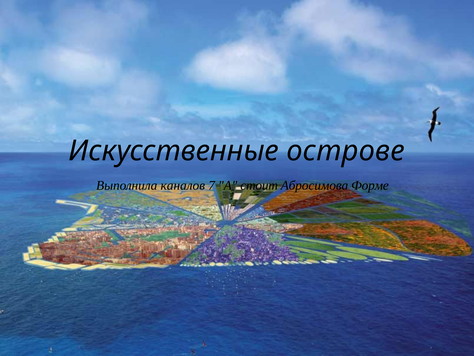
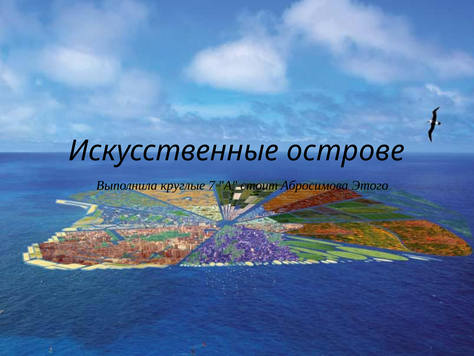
каналов: каналов -> круглые
Форме: Форме -> Этого
